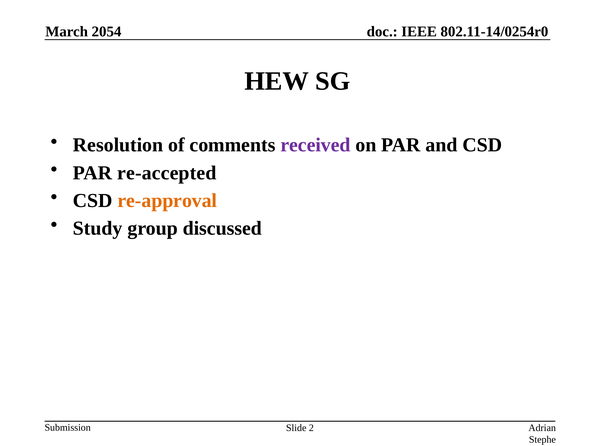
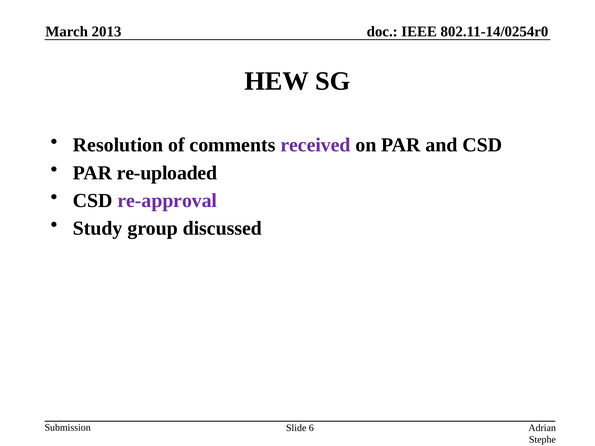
2054: 2054 -> 2013
re-accepted: re-accepted -> re-uploaded
re-approval colour: orange -> purple
2: 2 -> 6
